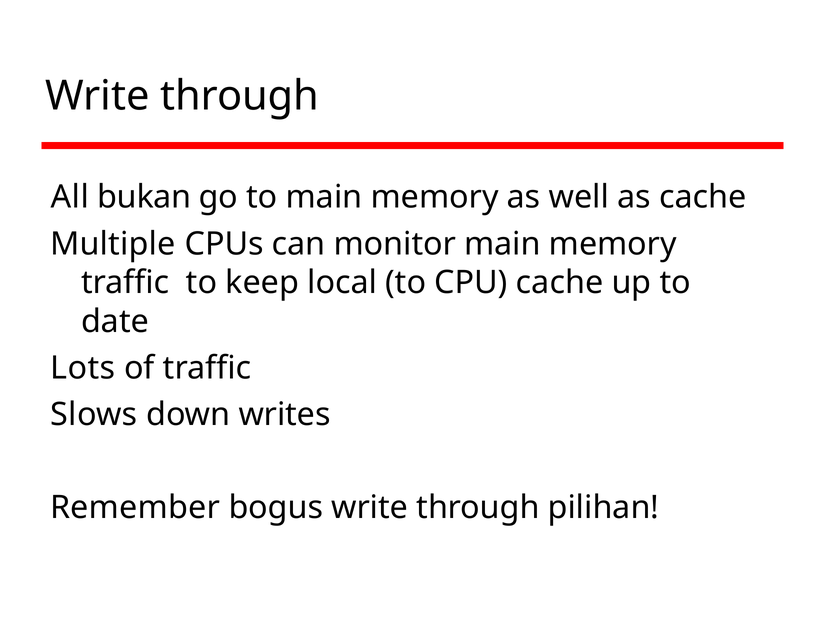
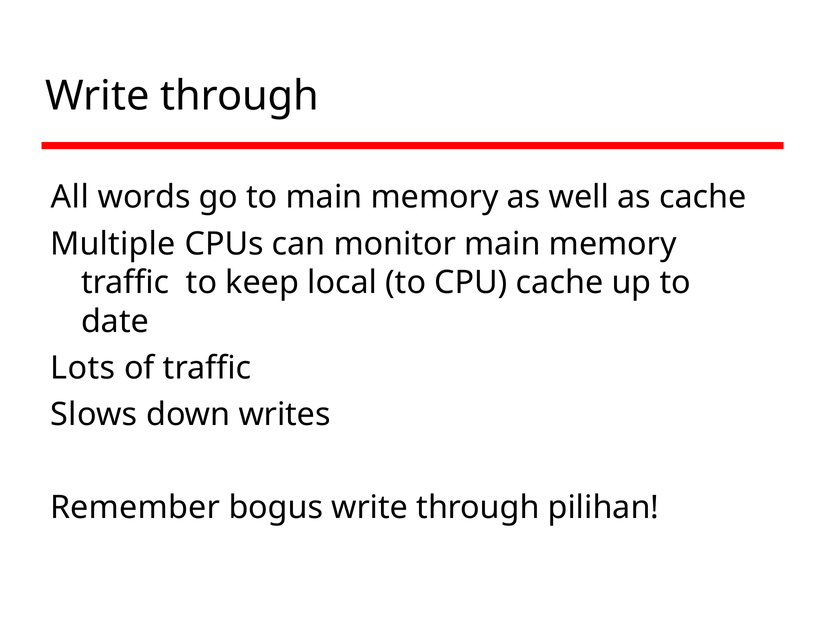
bukan: bukan -> words
